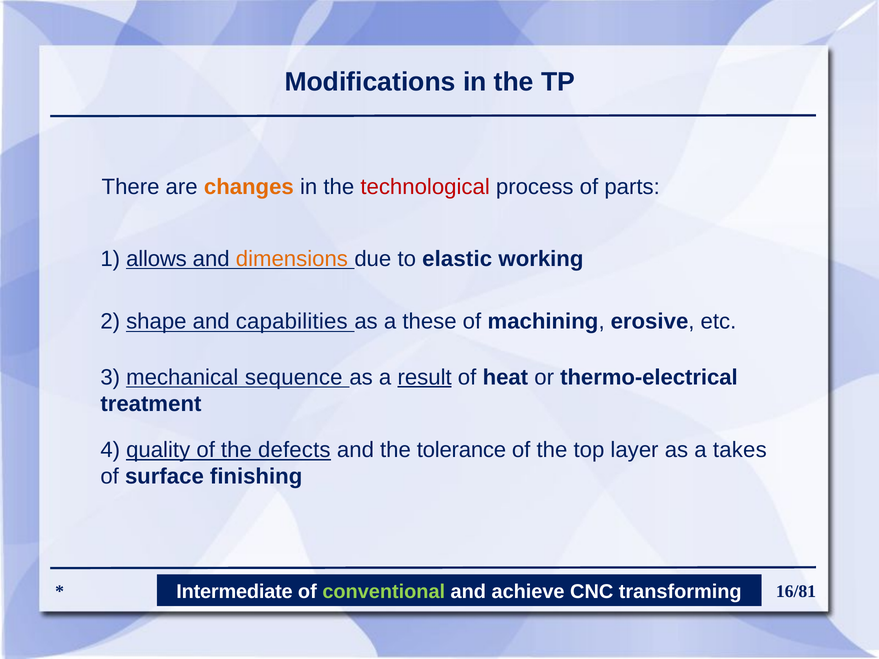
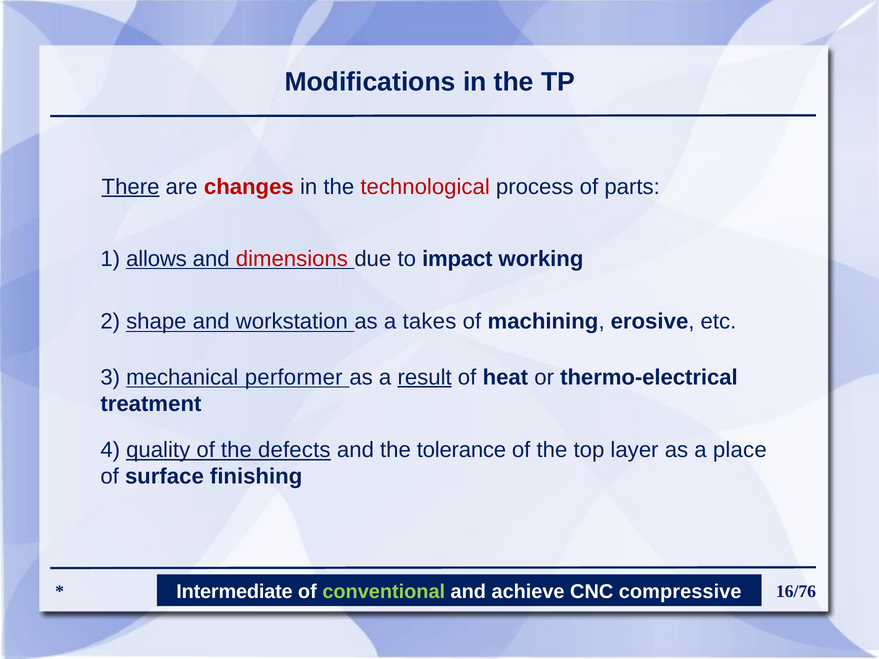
There underline: none -> present
changes colour: orange -> red
dimensions colour: orange -> red
elastic: elastic -> impact
capabilities: capabilities -> workstation
these: these -> takes
sequence: sequence -> performer
takes: takes -> place
transforming: transforming -> compressive
16/81: 16/81 -> 16/76
